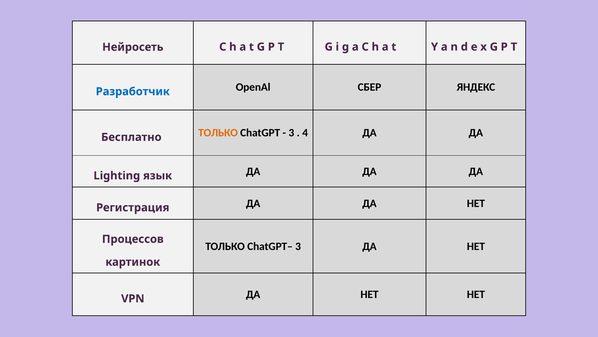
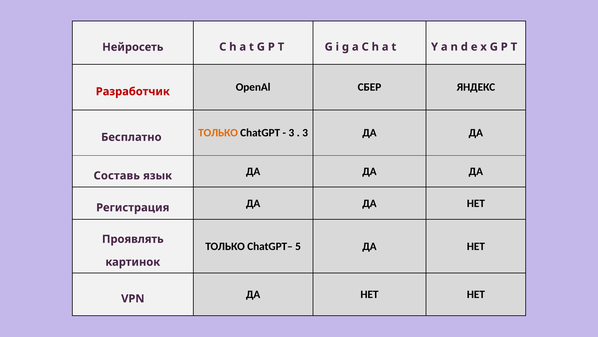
Разработчик colour: blue -> red
4 at (305, 133): 4 -> 3
Lighting: Lighting -> Составь
Процессов: Процессов -> Проявлять
ChatGPT– 3: 3 -> 5
